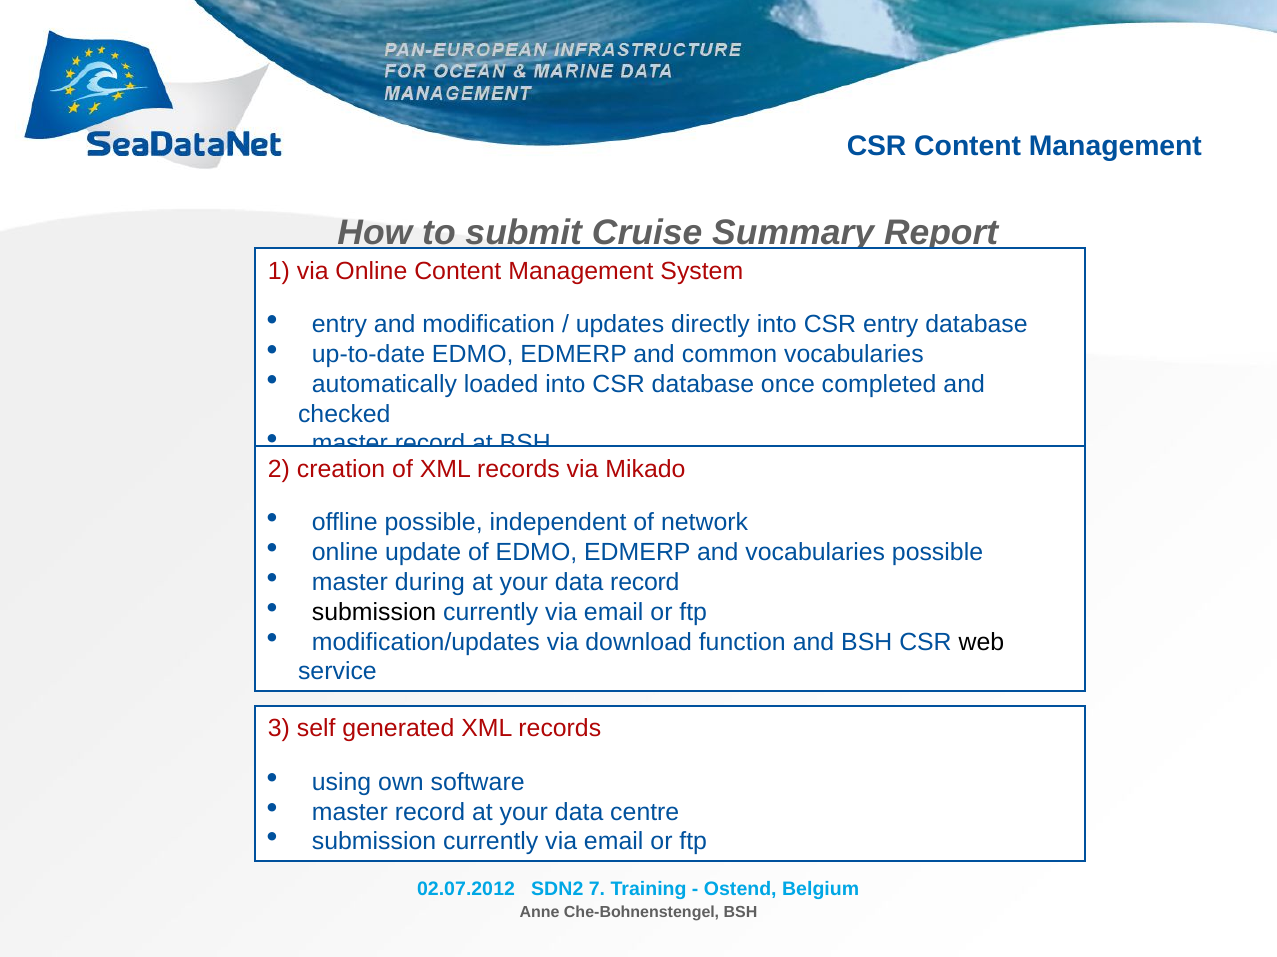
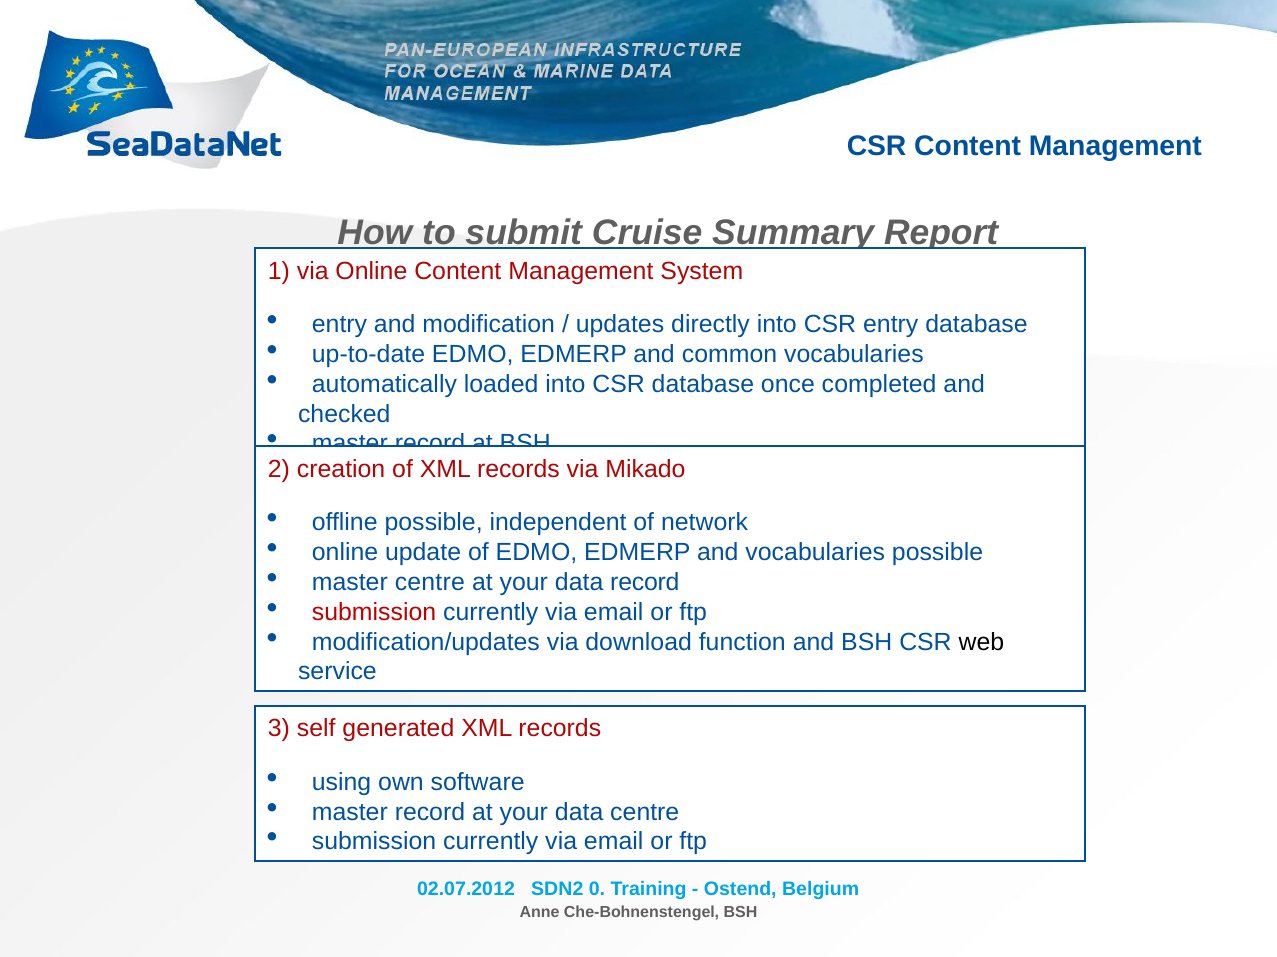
master during: during -> centre
submission at (374, 613) colour: black -> red
7: 7 -> 0
